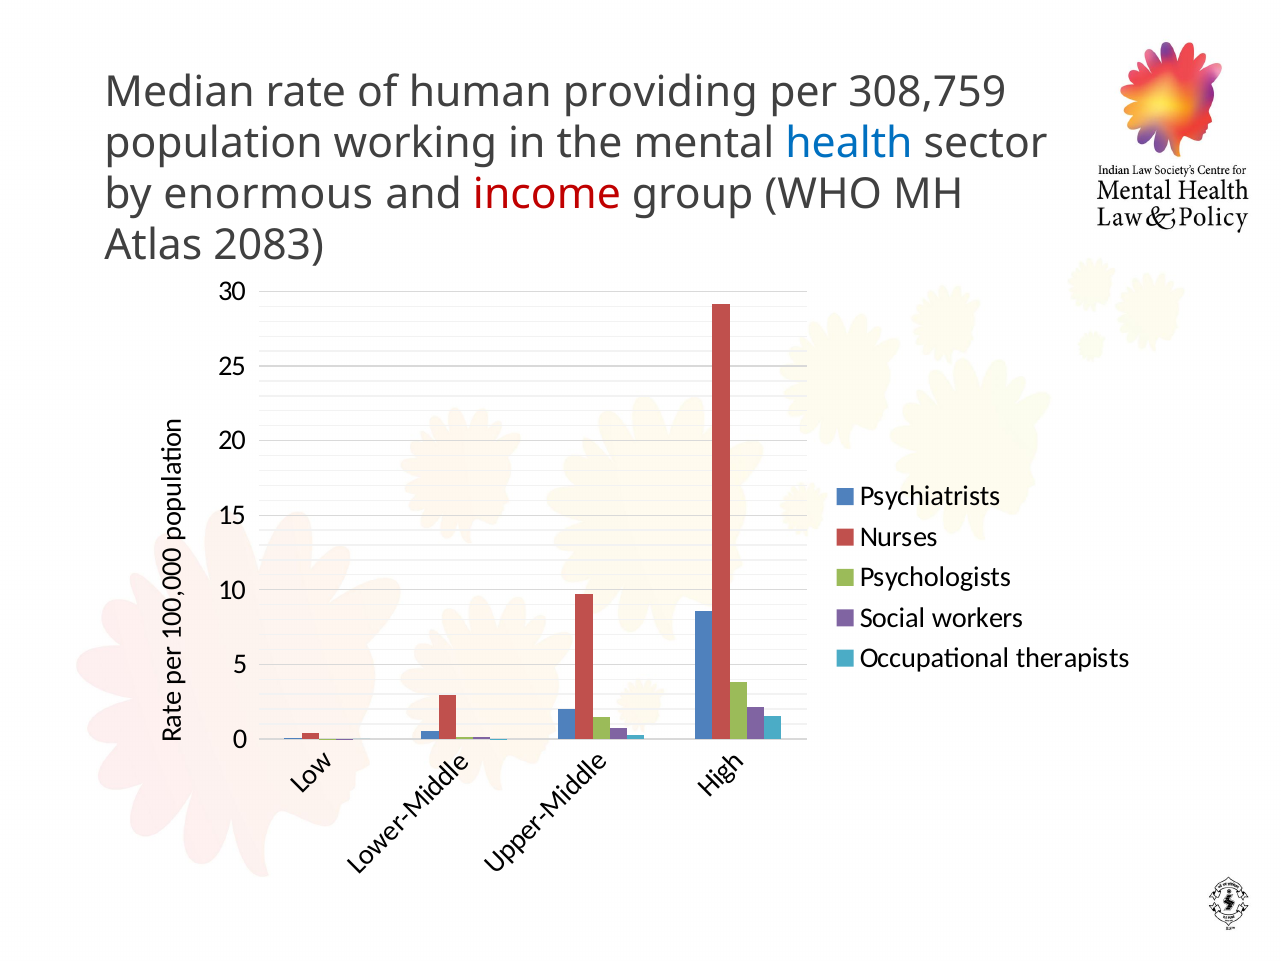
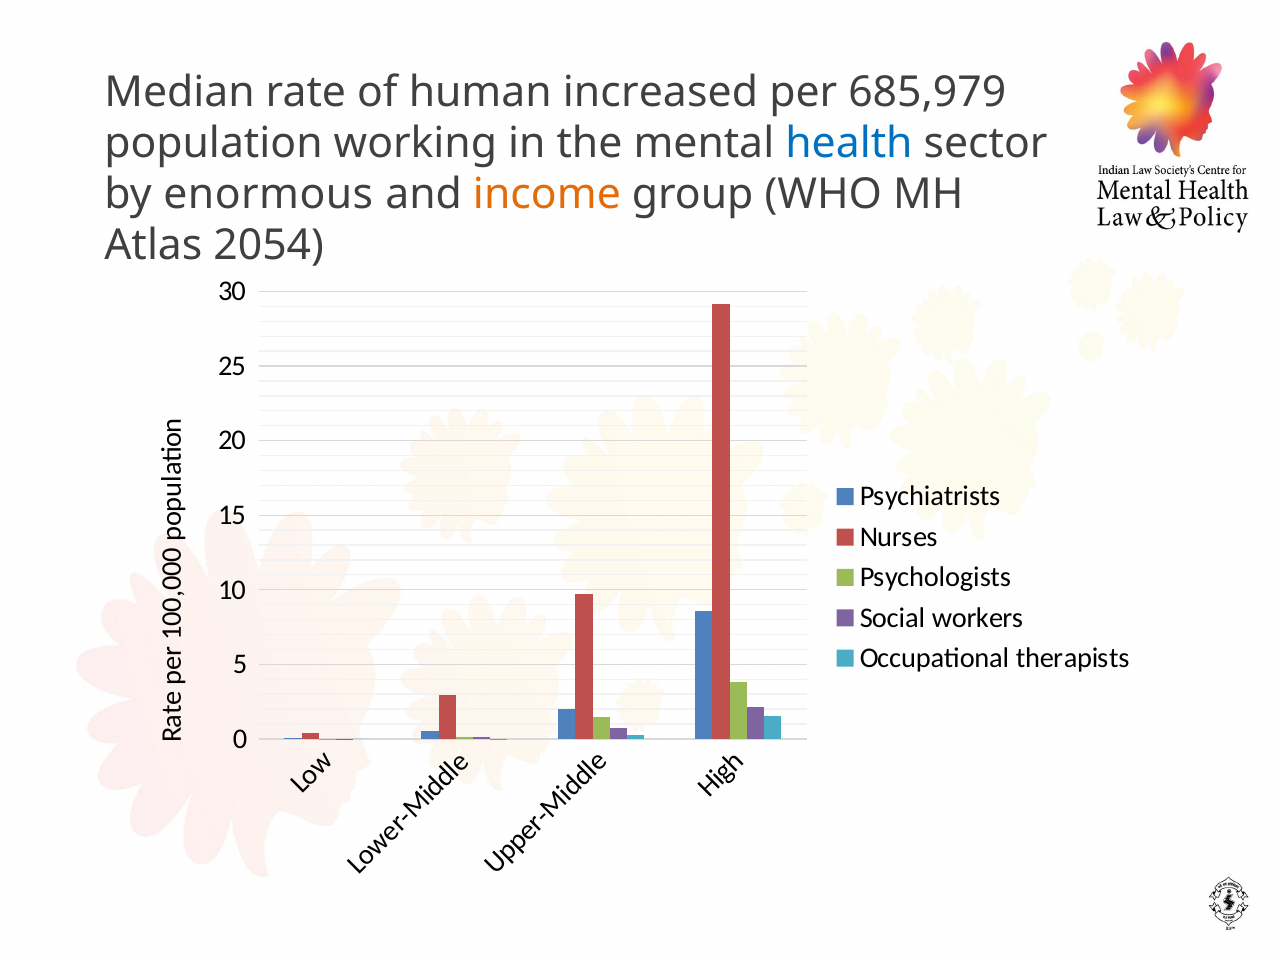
providing: providing -> increased
308,759: 308,759 -> 685,979
income colour: red -> orange
2083: 2083 -> 2054
